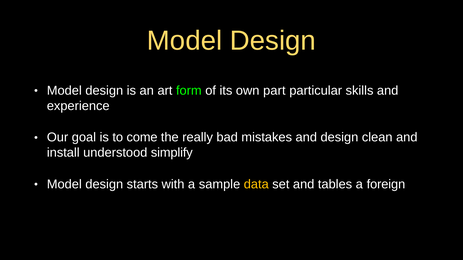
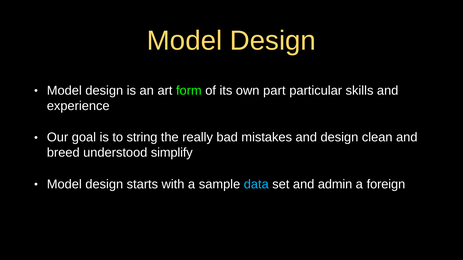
come: come -> string
install: install -> breed
data colour: yellow -> light blue
tables: tables -> admin
